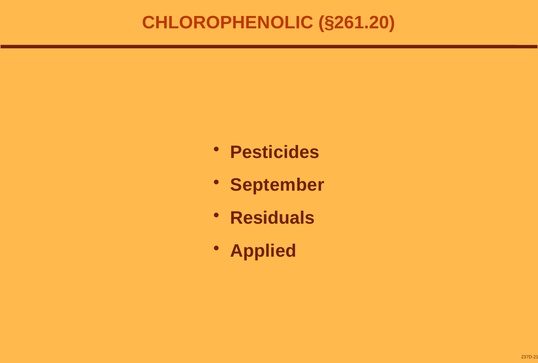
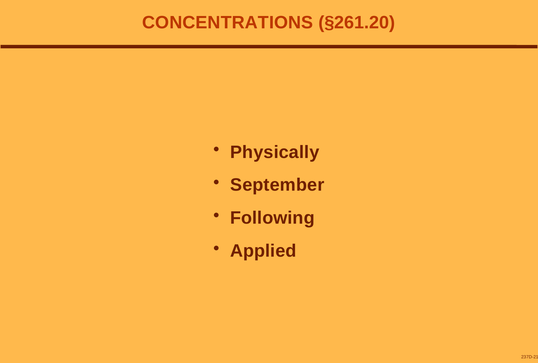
CHLOROPHENOLIC: CHLOROPHENOLIC -> CONCENTRATIONS
Pesticides: Pesticides -> Physically
Residuals: Residuals -> Following
